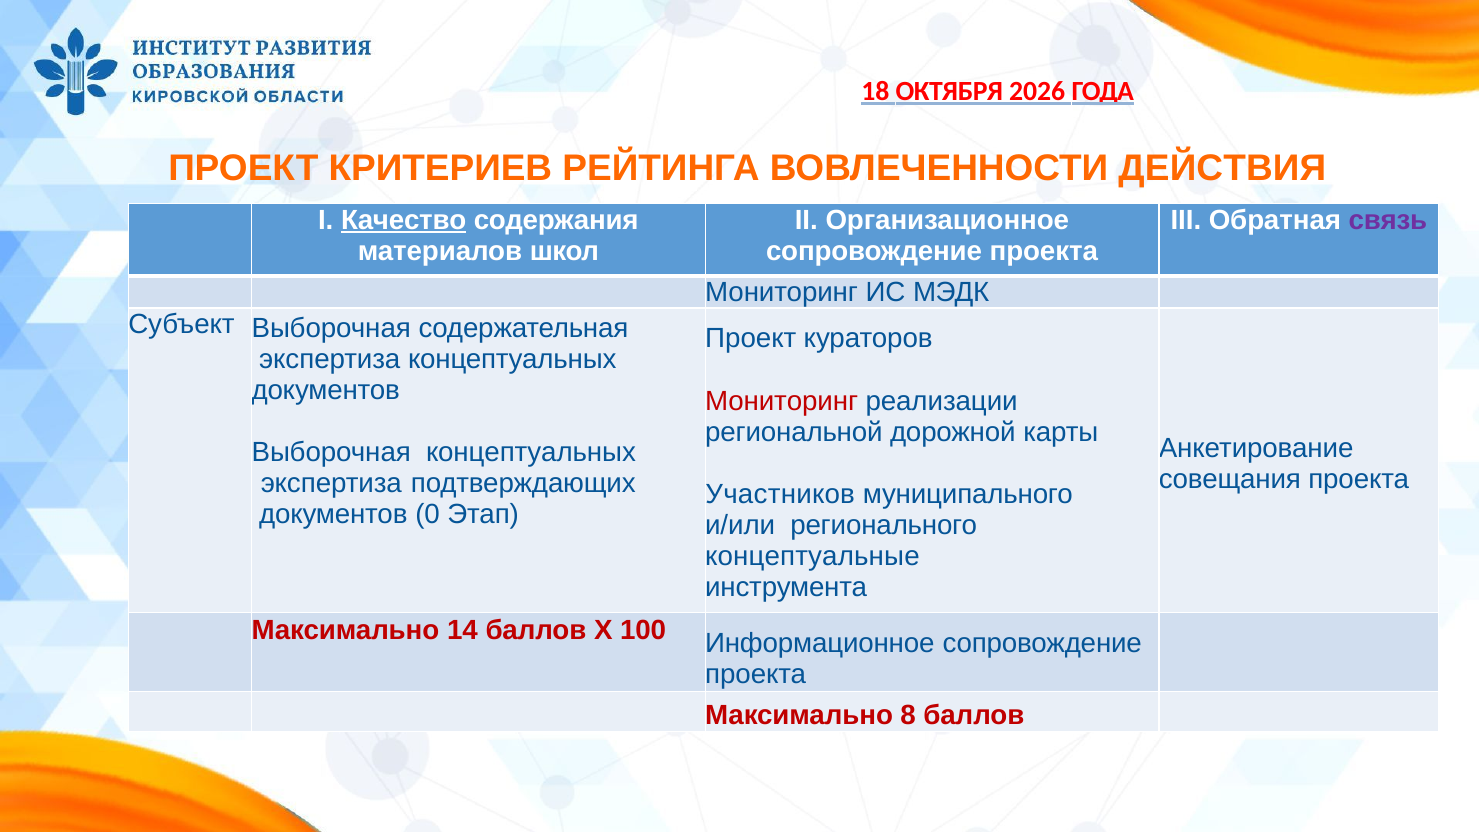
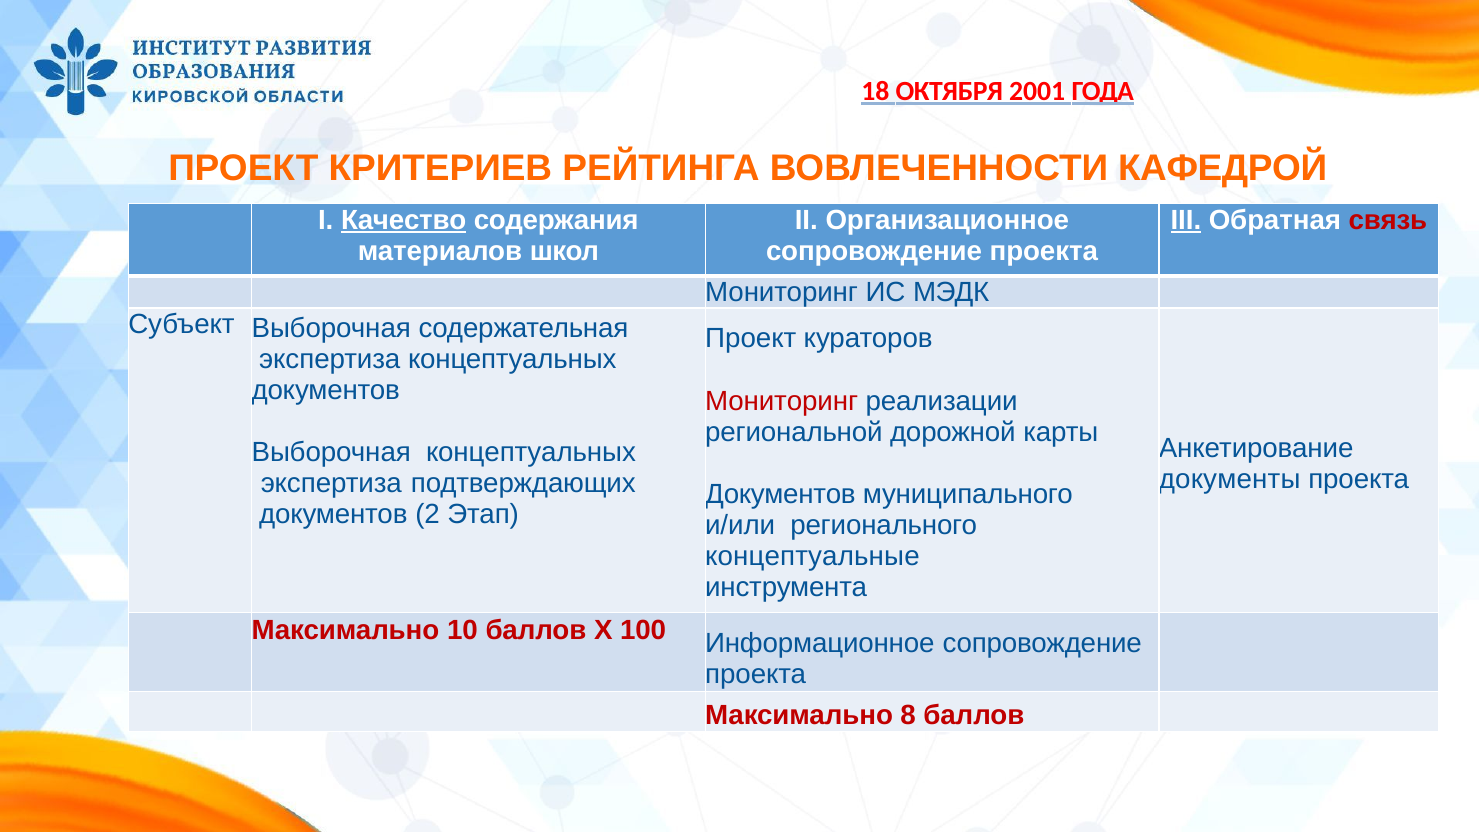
2026: 2026 -> 2001
ДЕЙСТВИЯ: ДЕЙСТВИЯ -> КАФЕДРОЙ
III underline: none -> present
связь colour: purple -> red
совещания: совещания -> документы
Участников at (780, 494): Участников -> Документов
0: 0 -> 2
14: 14 -> 10
